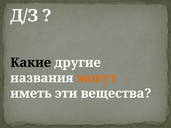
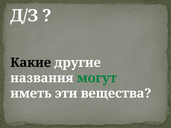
могут colour: orange -> green
